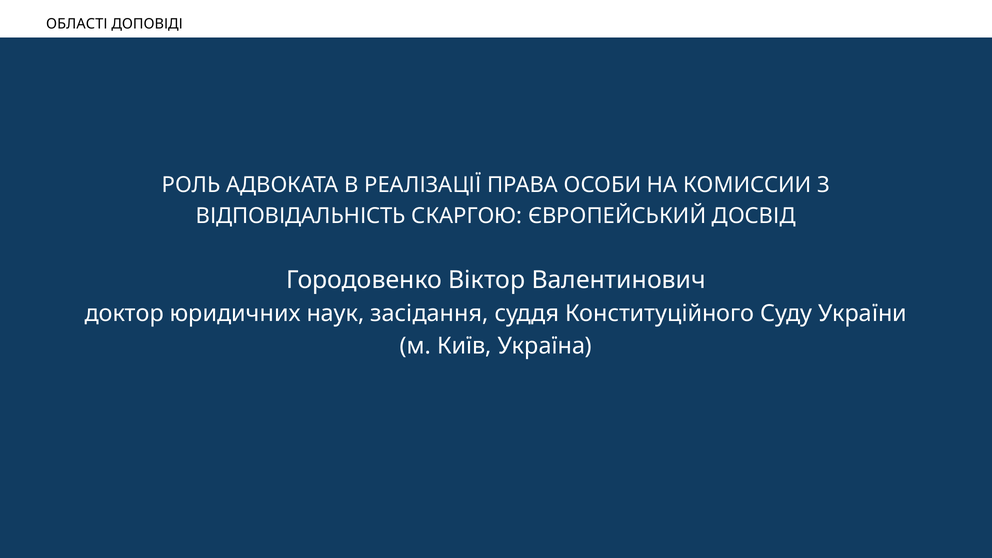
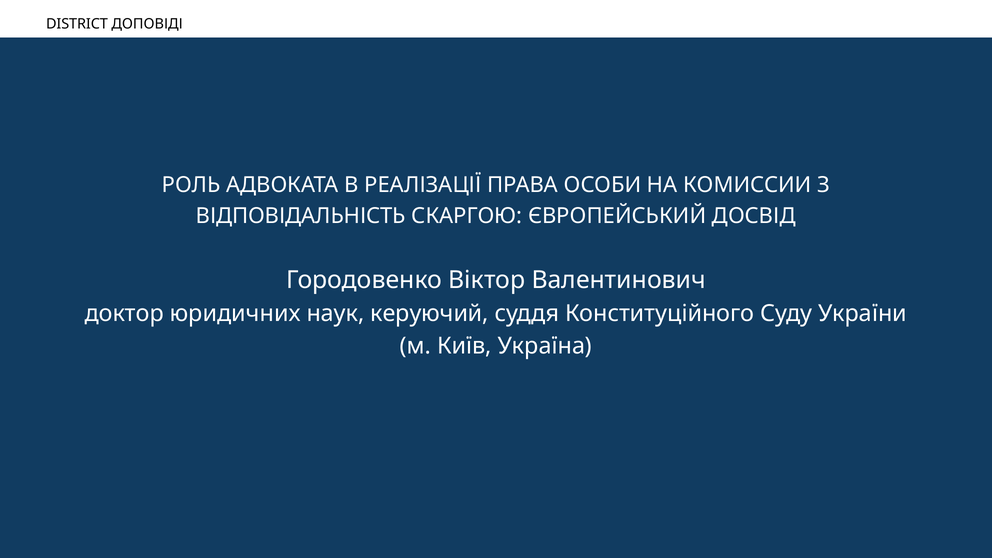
ОБЛАСТІ: ОБЛАСТІ -> DISTRICT
засідання: засідання -> керуючий
